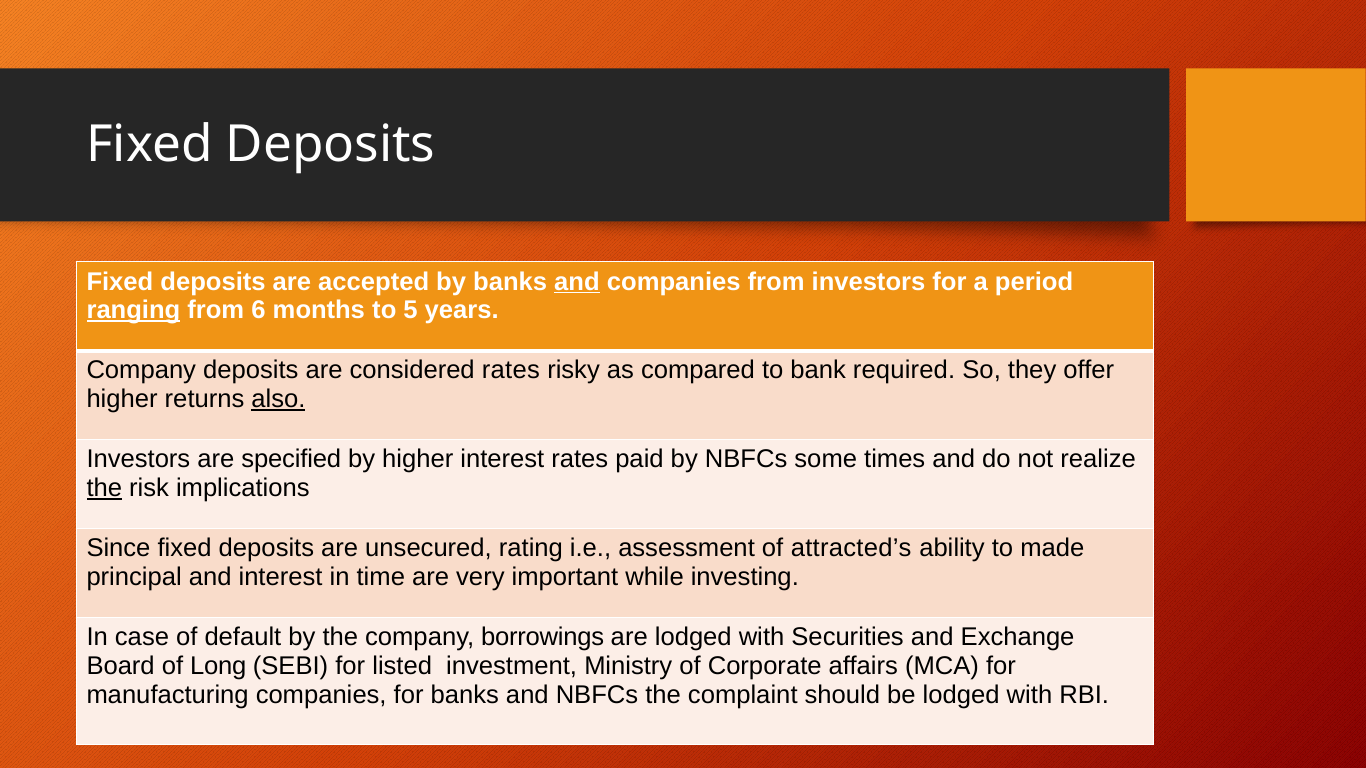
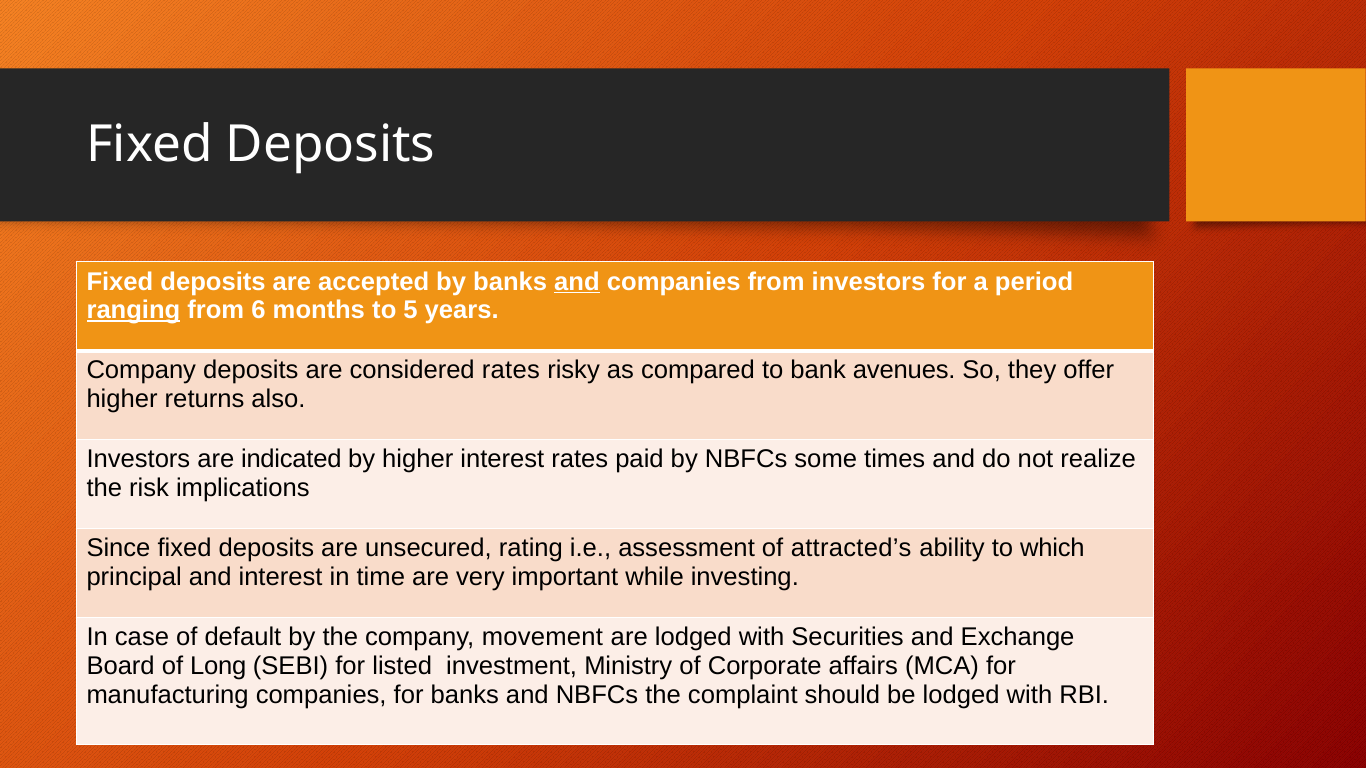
required: required -> avenues
also underline: present -> none
specified: specified -> indicated
the at (104, 488) underline: present -> none
made: made -> which
borrowings: borrowings -> movement
